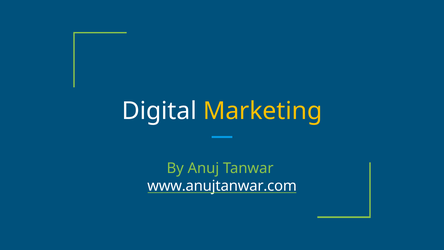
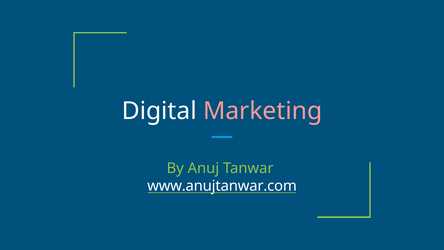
Marketing colour: yellow -> pink
